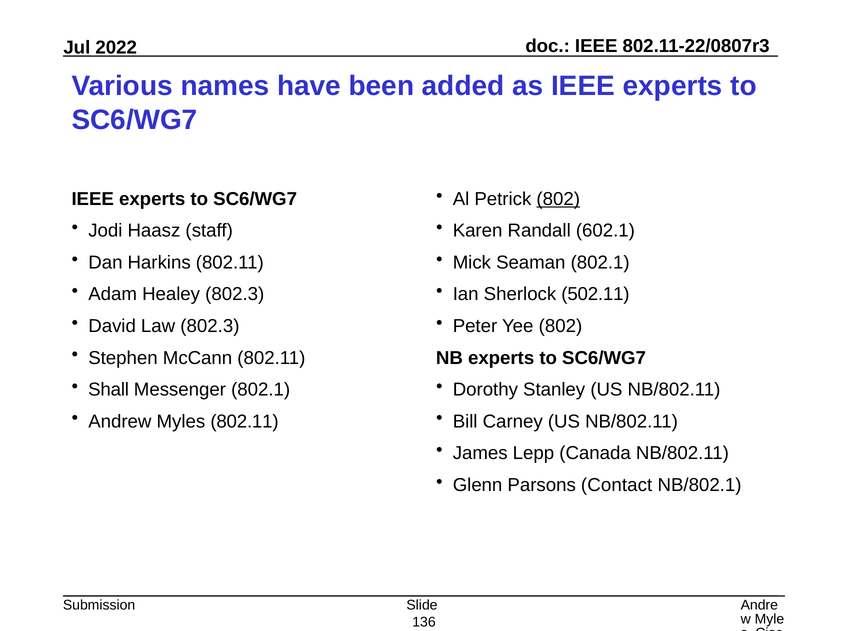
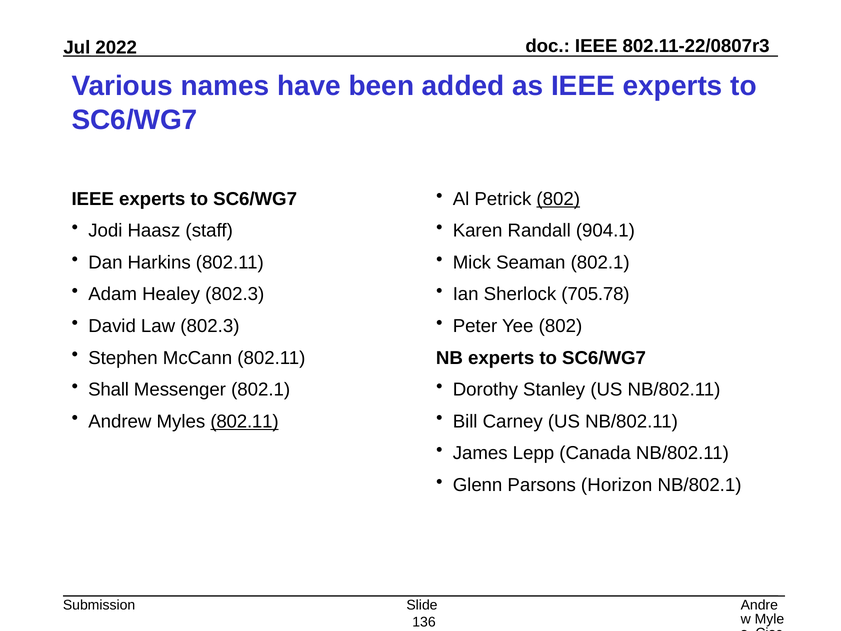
602.1: 602.1 -> 904.1
502.11: 502.11 -> 705.78
802.11 at (244, 421) underline: none -> present
Contact: Contact -> Horizon
